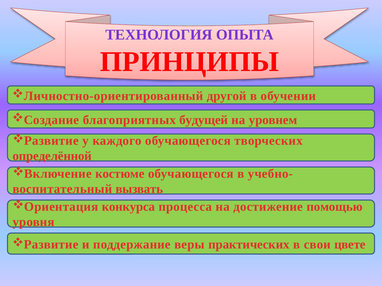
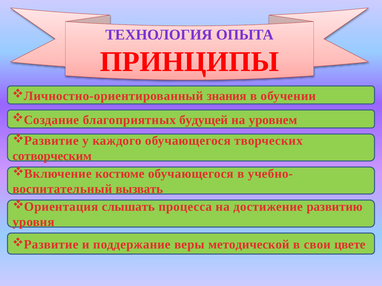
другой: другой -> знания
определённой: определённой -> сотворческим
конкурса: конкурса -> слышать
помощью: помощью -> развитию
практических: практических -> методической
